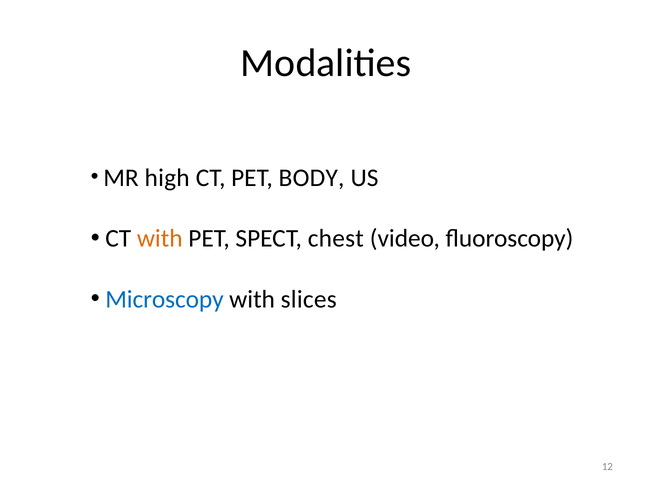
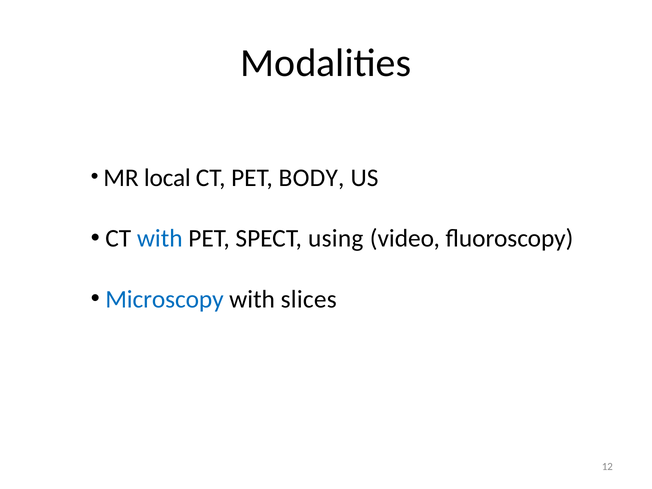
high: high -> local
with at (160, 239) colour: orange -> blue
chest: chest -> using
